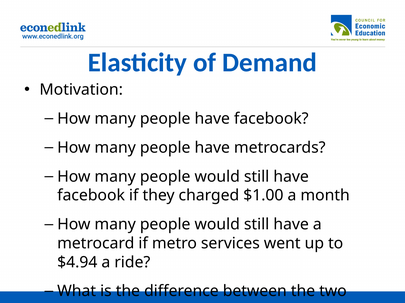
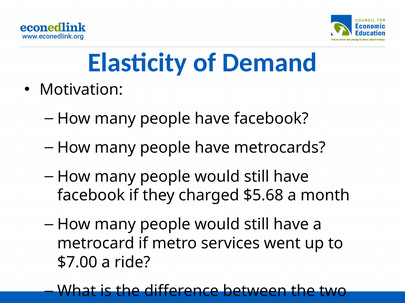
$1.00: $1.00 -> $5.68
$4.94: $4.94 -> $7.00
